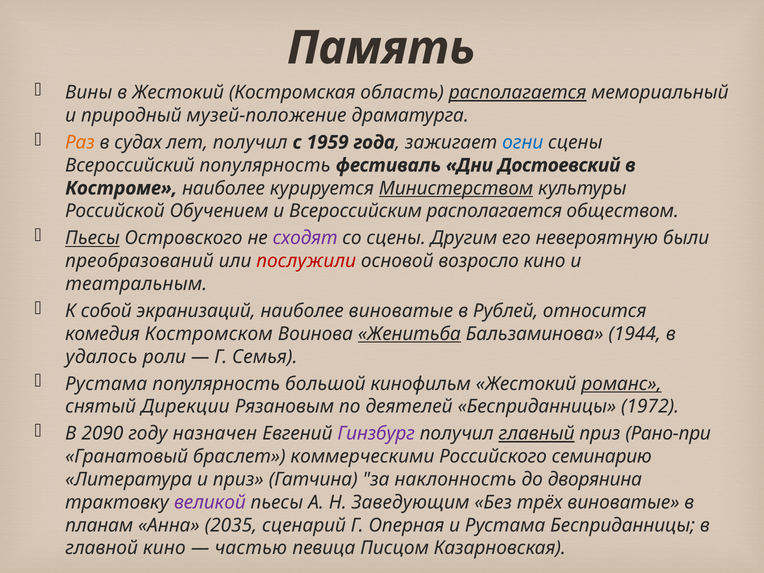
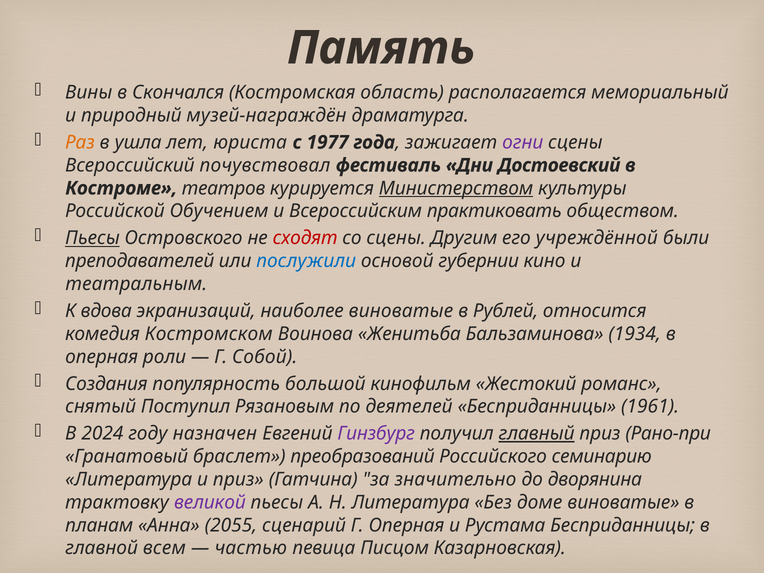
в Жестокий: Жестокий -> Скончался
располагается at (518, 93) underline: present -> none
музей-положение: музей-положение -> музей-награждён
судах: судах -> ушла
лет получил: получил -> юриста
1959: 1959 -> 1977
огни colour: blue -> purple
Всероссийский популярность: популярность -> почувствовал
Костроме наиболее: наиболее -> театров
Всероссийским располагается: располагается -> практиковать
сходят colour: purple -> red
невероятную: невероятную -> учреждённой
преобразований: преобразований -> преподавателей
послужили colour: red -> blue
возросло: возросло -> губернии
собой: собой -> вдова
Женитьба underline: present -> none
1944: 1944 -> 1934
удалось at (101, 357): удалось -> оперная
Семья: Семья -> Собой
Рустама at (106, 384): Рустама -> Создания
романс underline: present -> none
Дирекции: Дирекции -> Поступил
1972: 1972 -> 1961
2090: 2090 -> 2024
коммерческими: коммерческими -> преобразований
наклонность: наклонность -> значительно
Н Заведующим: Заведующим -> Литература
трёх: трёх -> доме
2035: 2035 -> 2055
главной кино: кино -> всем
